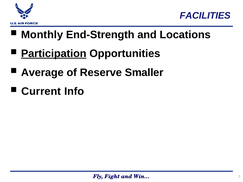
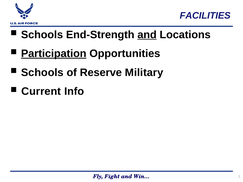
Monthly at (42, 35): Monthly -> Schools
and at (147, 35) underline: none -> present
Average at (42, 73): Average -> Schools
Smaller: Smaller -> Military
